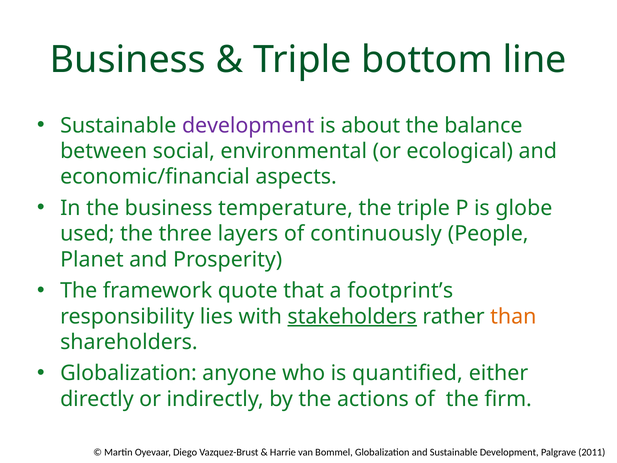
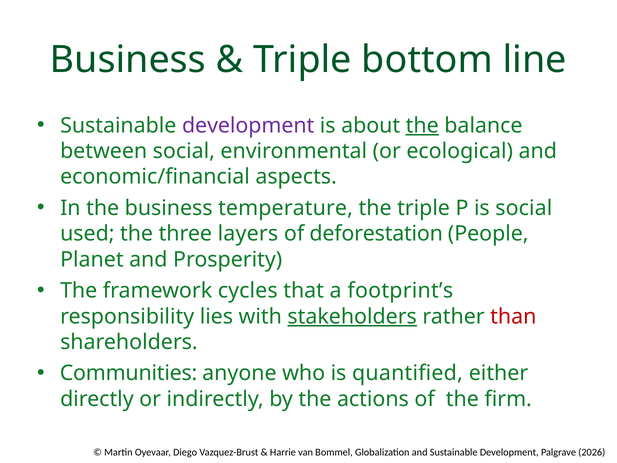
the at (422, 125) underline: none -> present
is globe: globe -> social
continuously: continuously -> deforestation
quote: quote -> cycles
than colour: orange -> red
Globalization at (129, 373): Globalization -> Communities
2011: 2011 -> 2026
